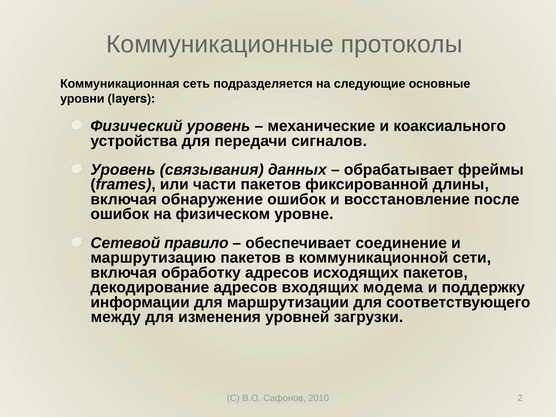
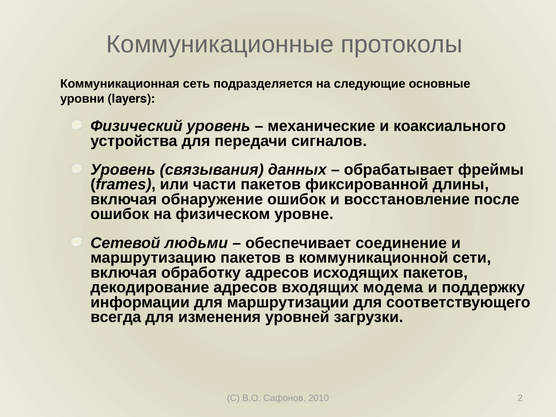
правило: правило -> людьми
между: между -> всегда
